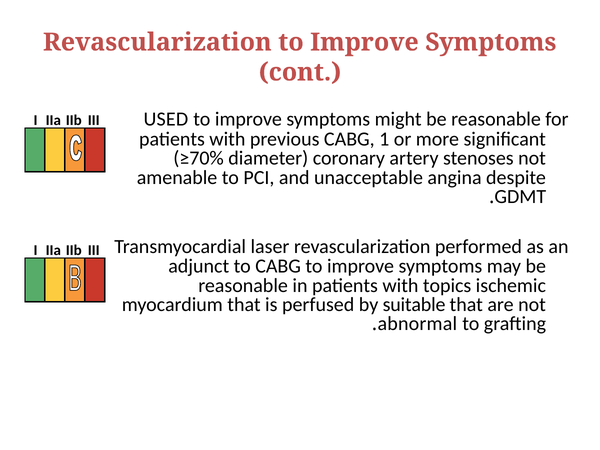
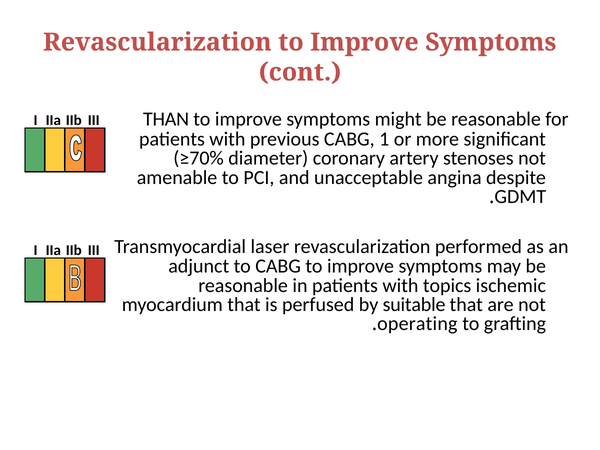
USED: USED -> THAN
abnormal: abnormal -> operating
